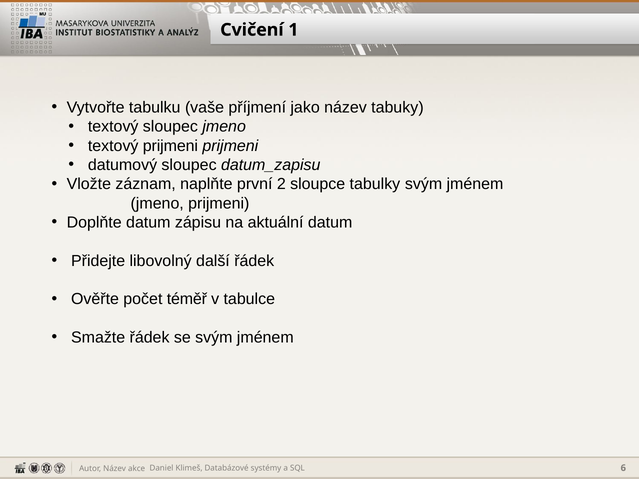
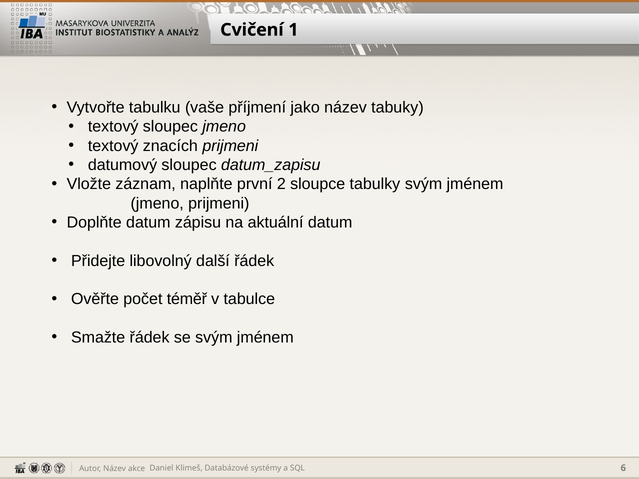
textový prijmeni: prijmeni -> znacích
